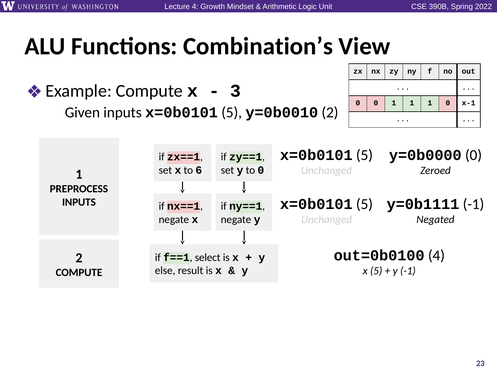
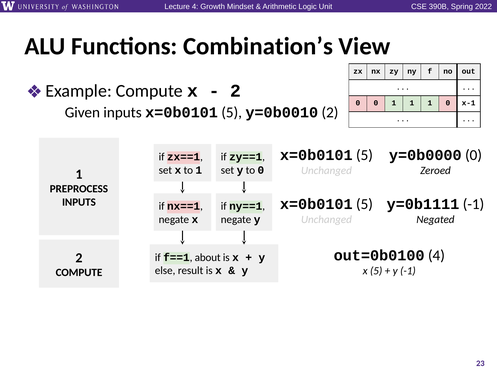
3 at (236, 91): 3 -> 2
to 6: 6 -> 1
select: select -> about
